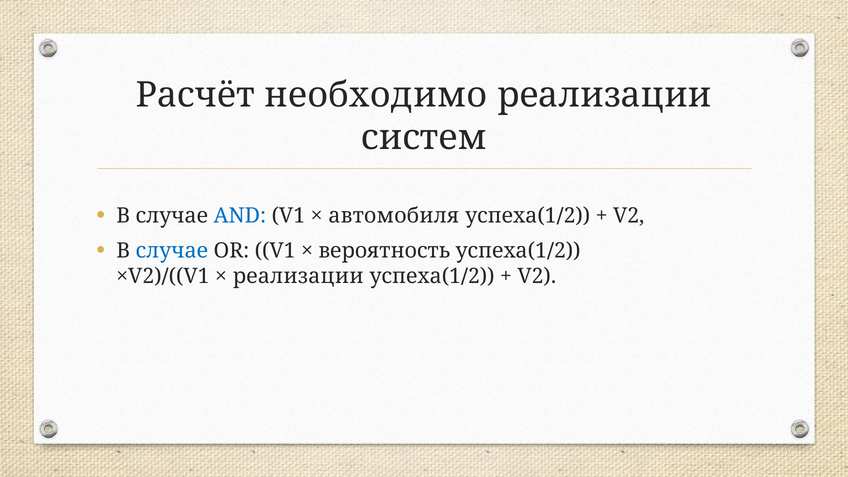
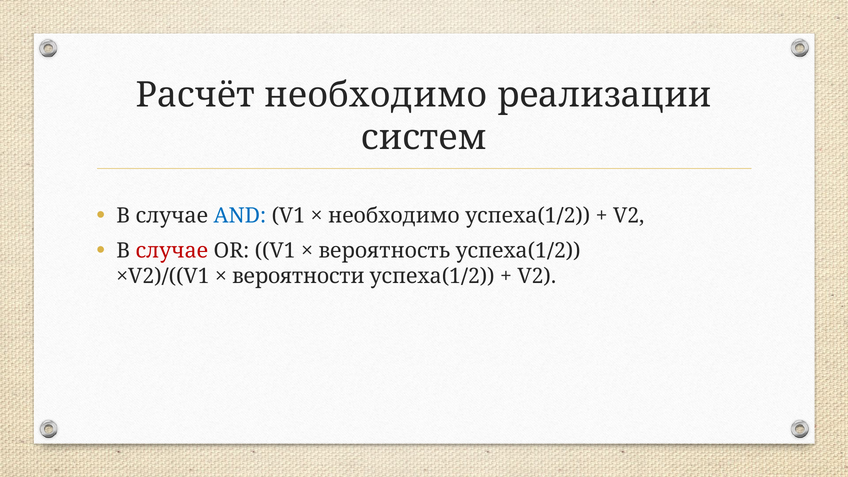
автомобиля at (394, 216): автомобиля -> необходимо
случае at (172, 251) colour: blue -> red
реализации at (298, 276): реализации -> вероятности
